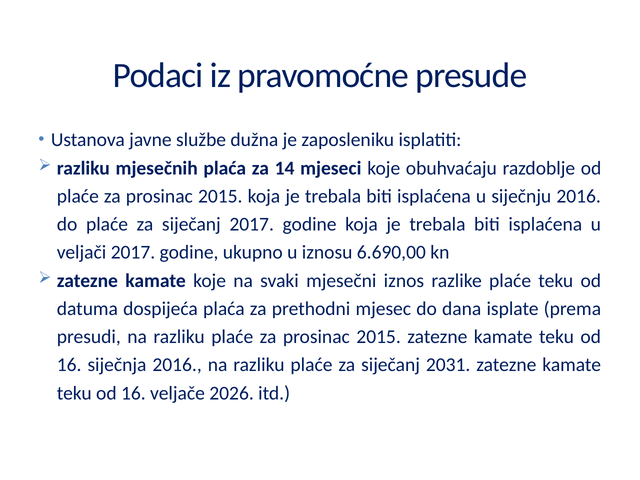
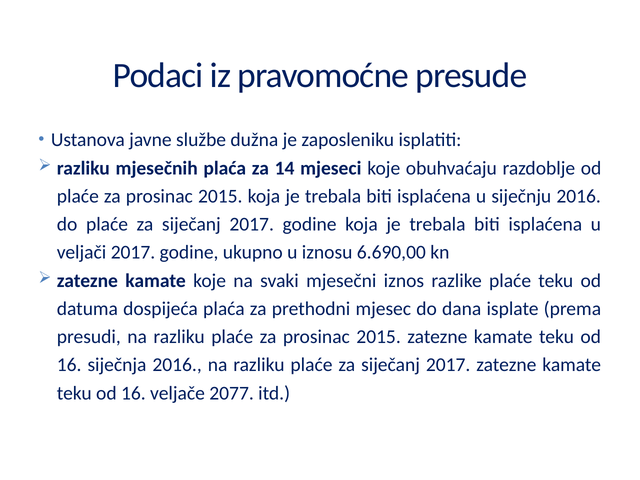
2031 at (448, 365): 2031 -> 2017
2026: 2026 -> 2077
